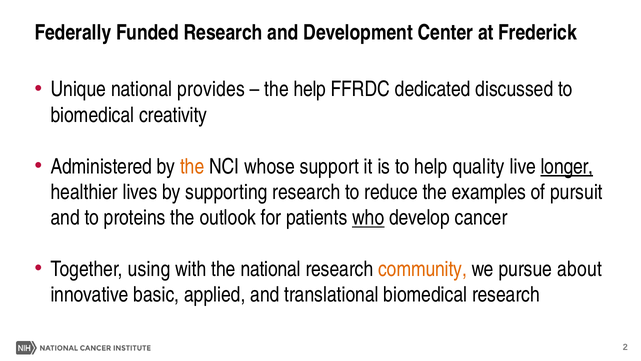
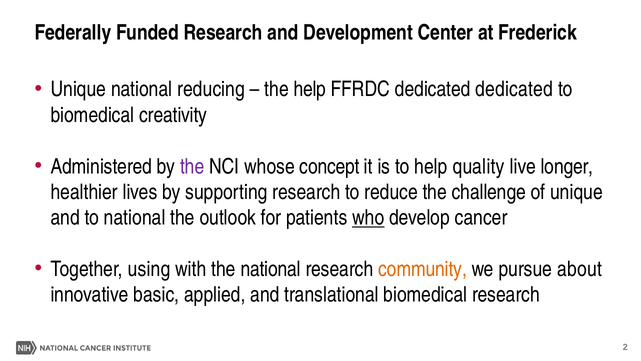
provides: provides -> reducing
dedicated discussed: discussed -> dedicated
the at (192, 166) colour: orange -> purple
support: support -> concept
longer underline: present -> none
examples: examples -> challenge
of pursuit: pursuit -> unique
to proteins: proteins -> national
